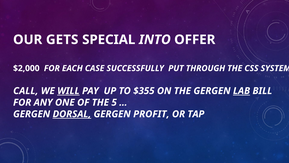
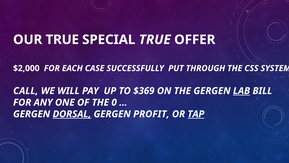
OUR GETS: GETS -> TRUE
SPECIAL INTO: INTO -> TRUE
WILL underline: present -> none
$355: $355 -> $369
5: 5 -> 0
TAP underline: none -> present
